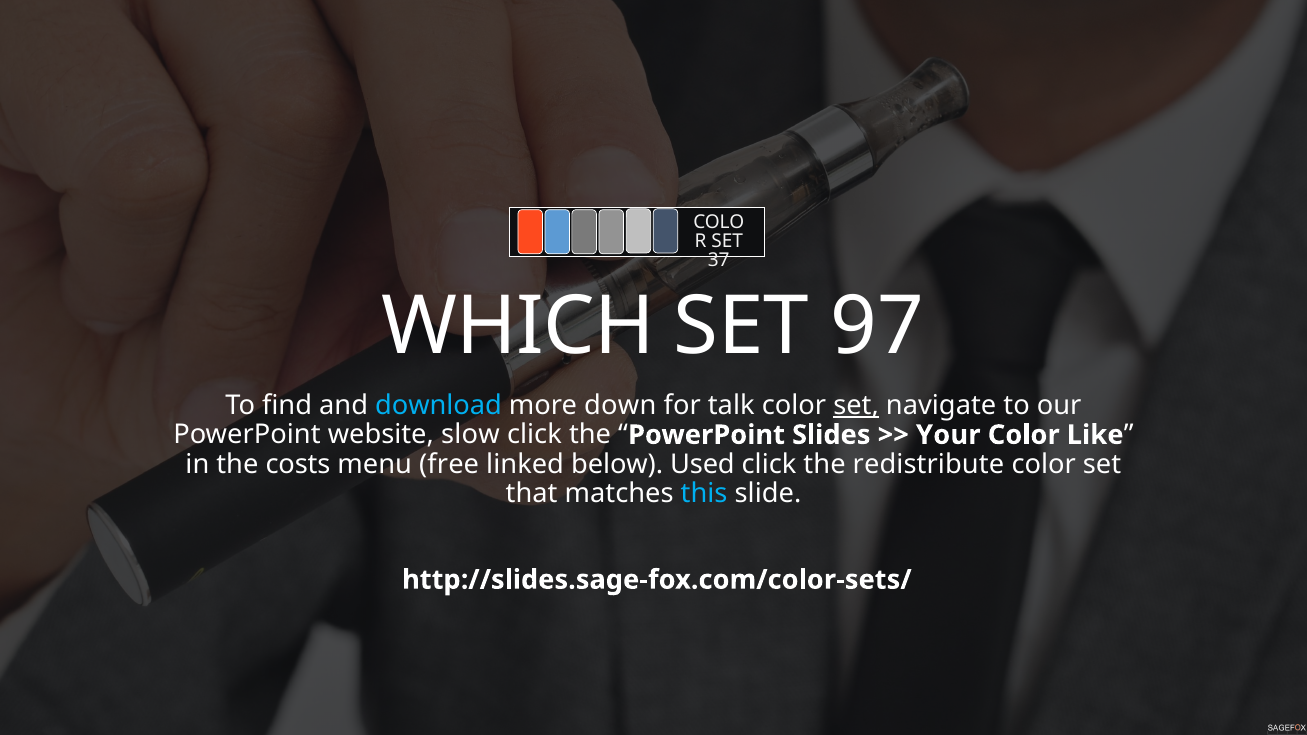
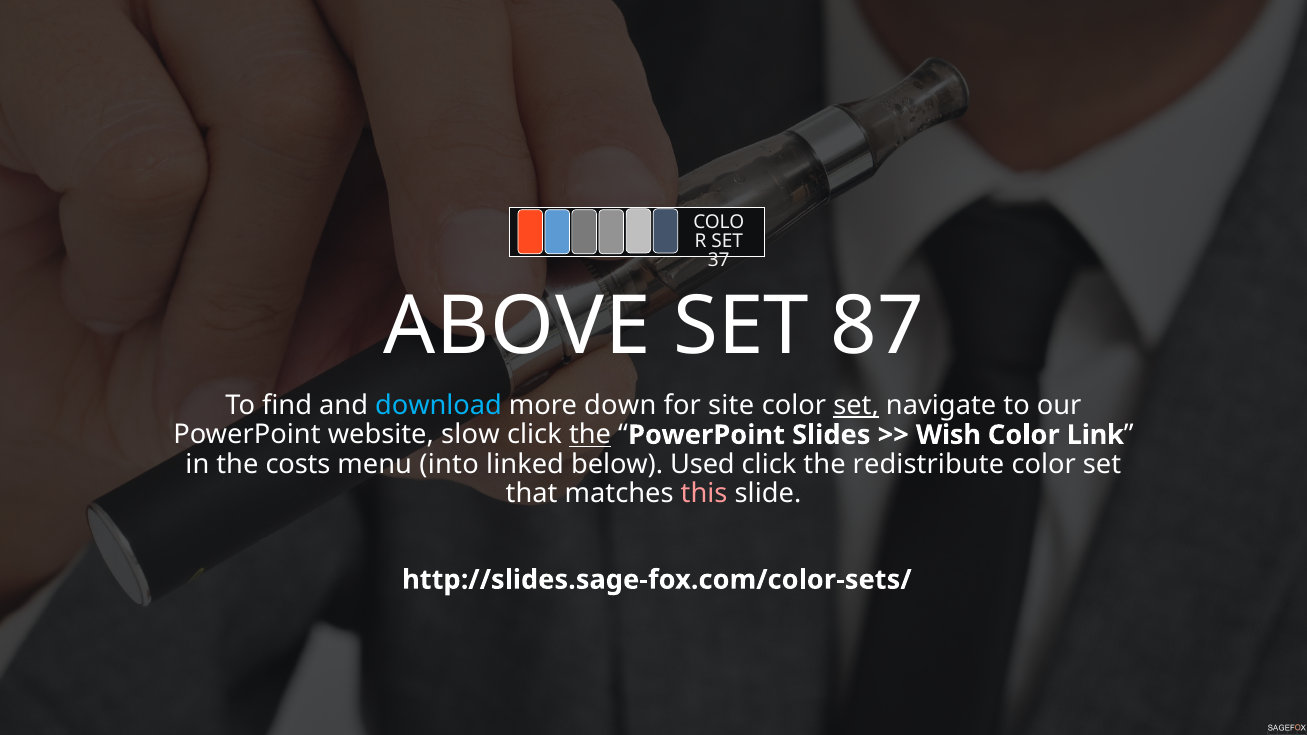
WHICH: WHICH -> ABOVE
97: 97 -> 87
talk: talk -> site
the at (590, 435) underline: none -> present
Your: Your -> Wish
Like: Like -> Link
free: free -> into
this colour: light blue -> pink
